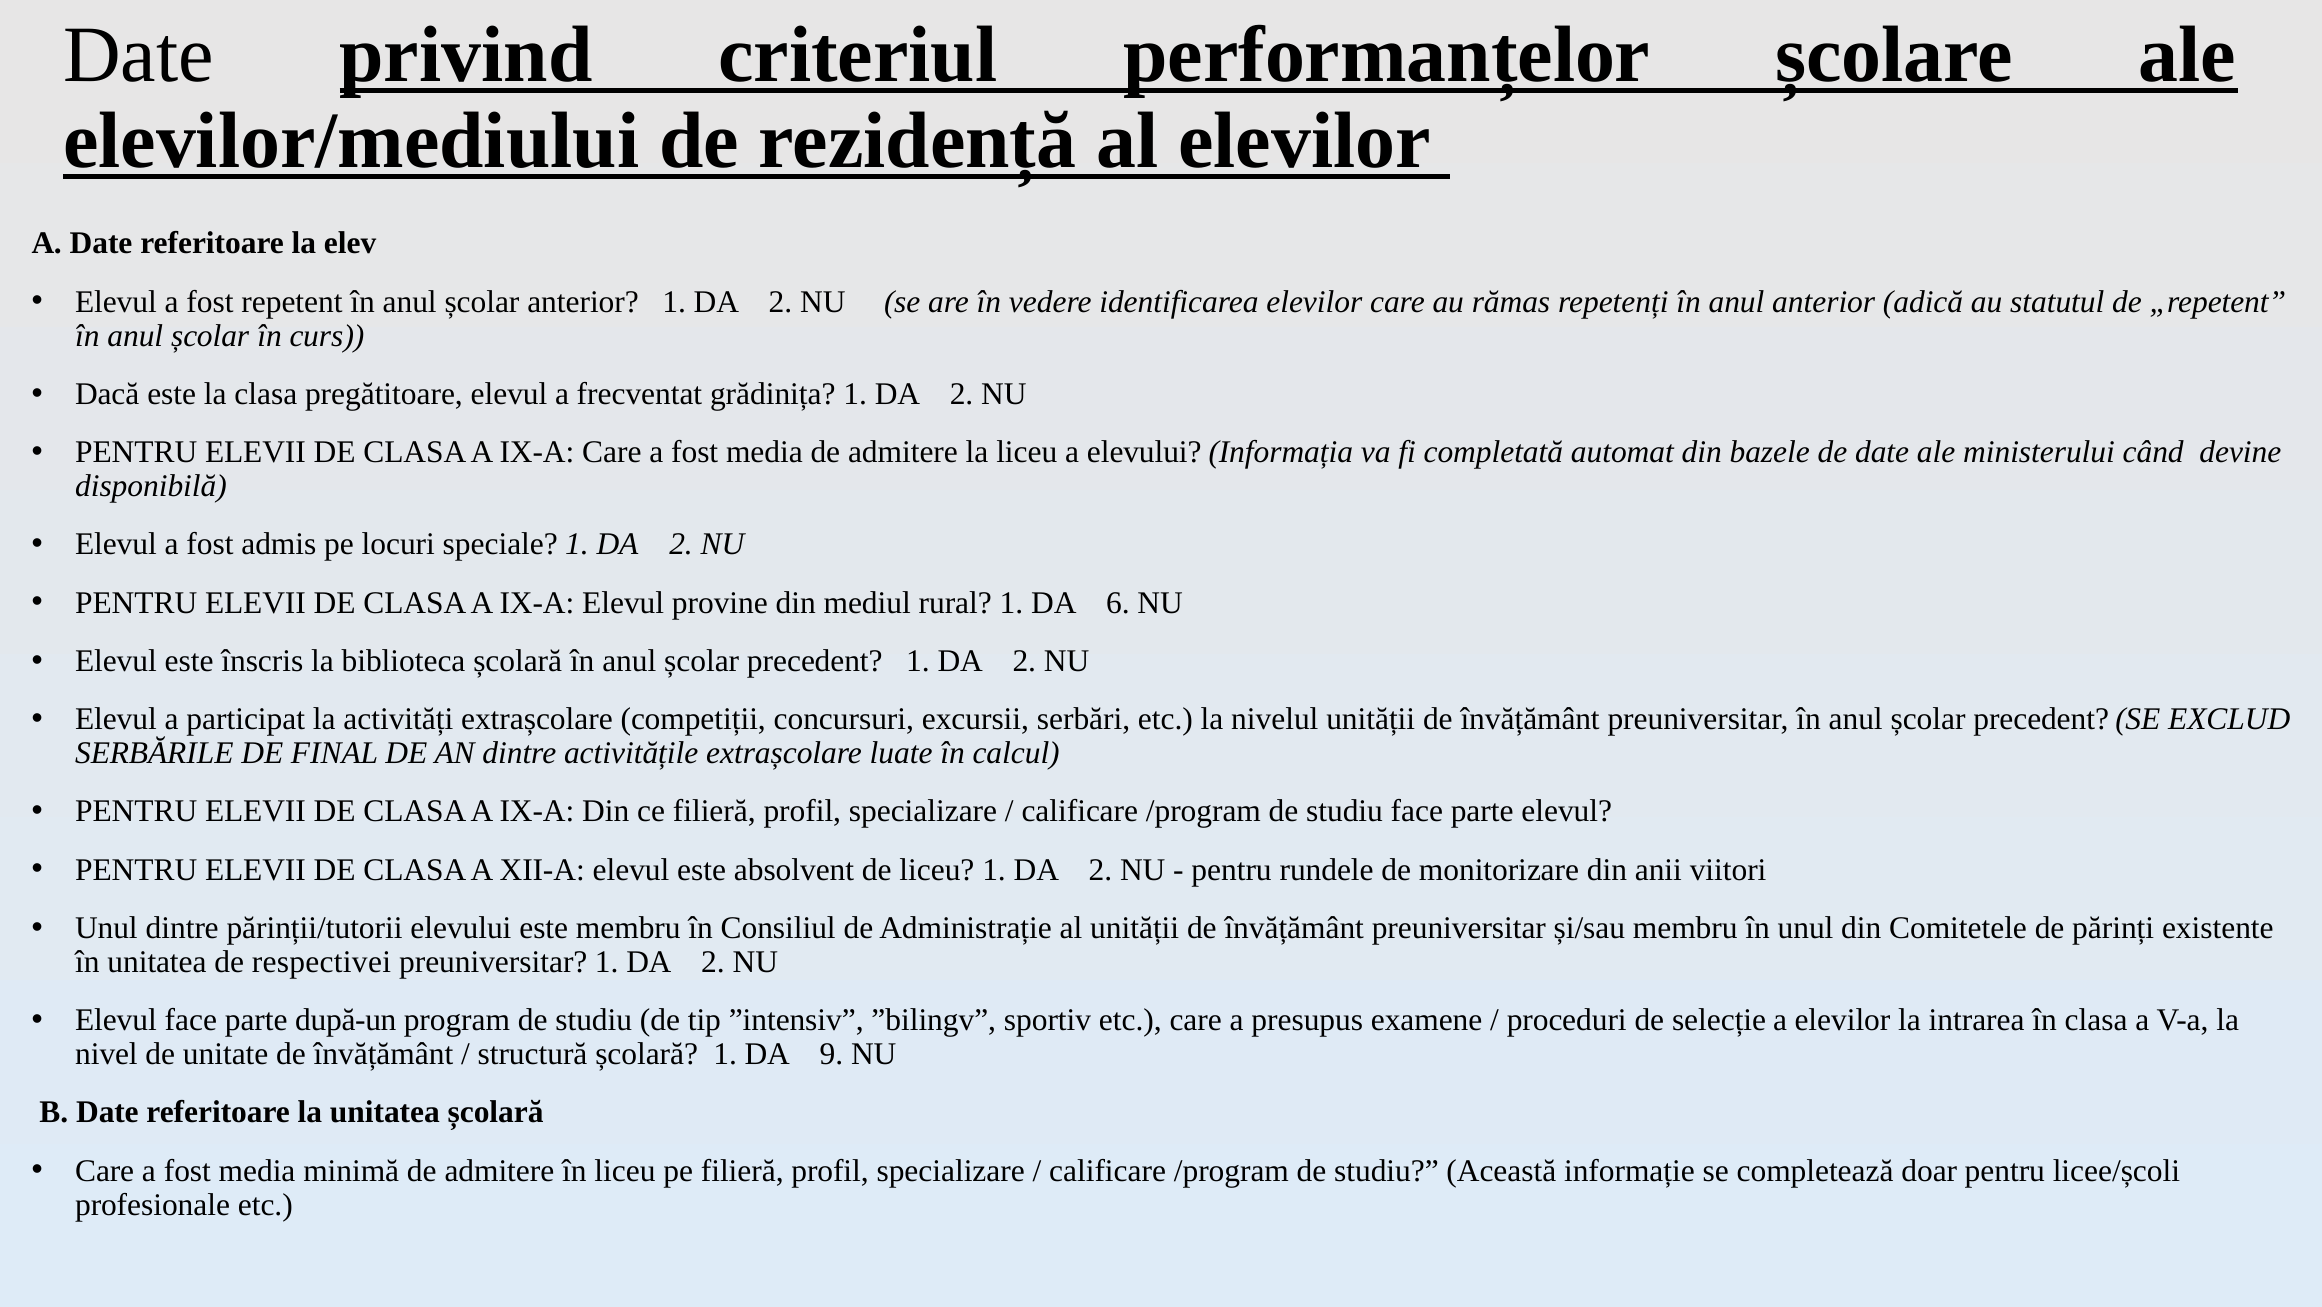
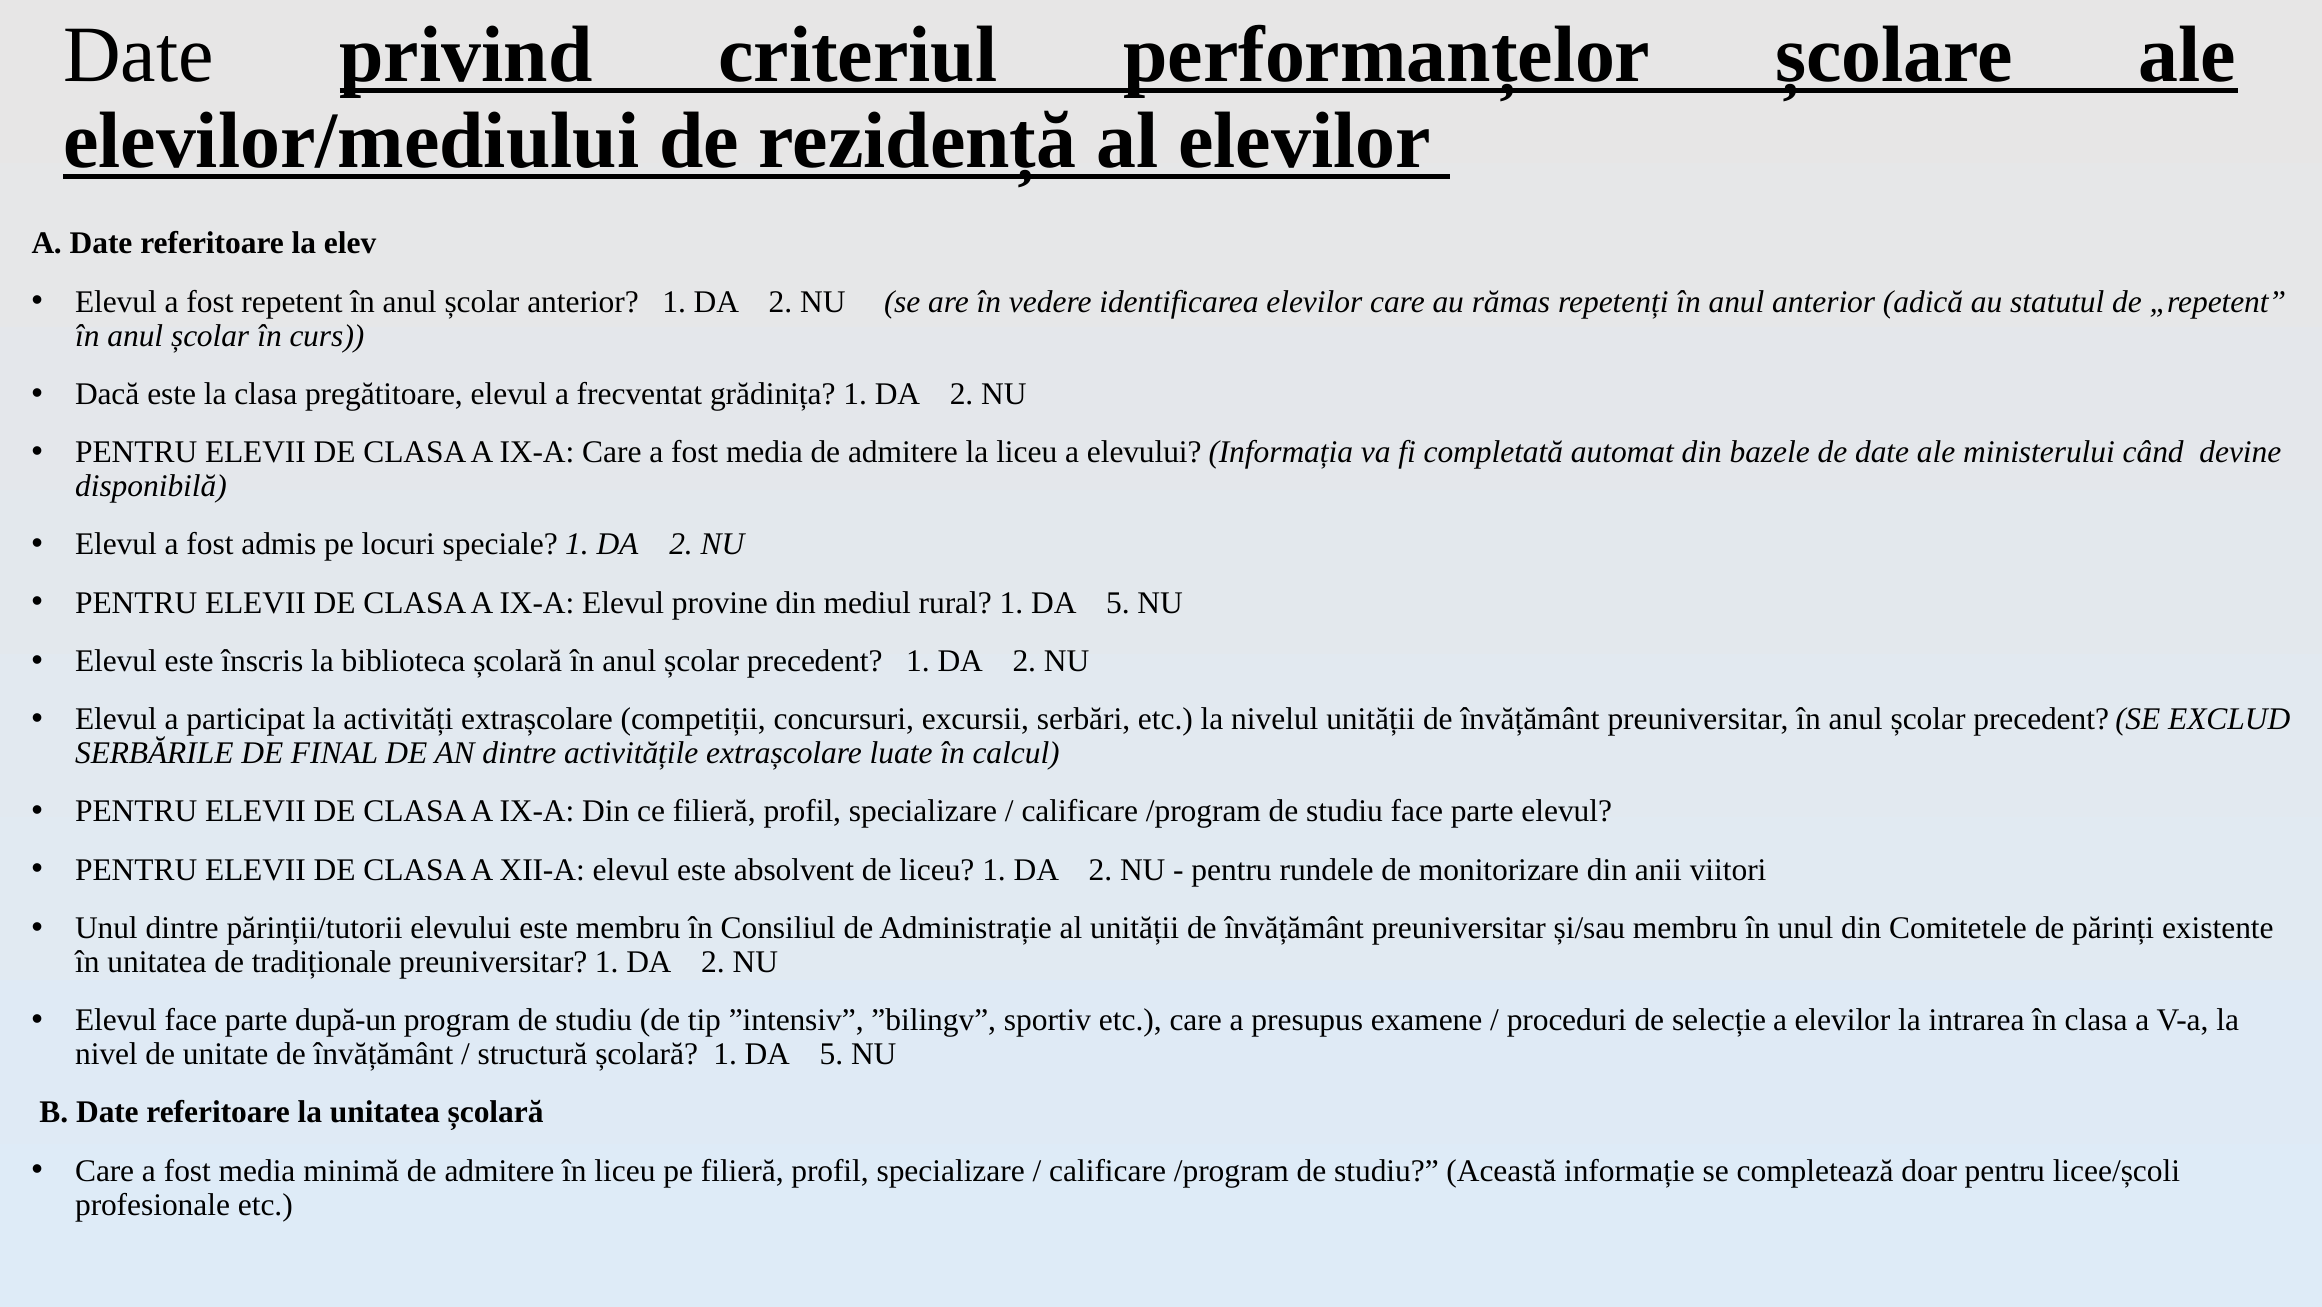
rural 1 DA 6: 6 -> 5
respectivei: respectivei -> tradiționale
școlară 1 DA 9: 9 -> 5
